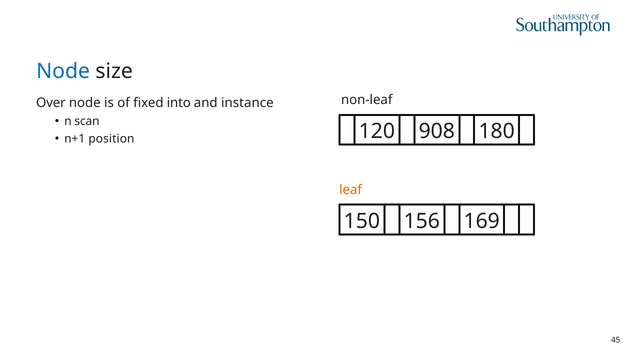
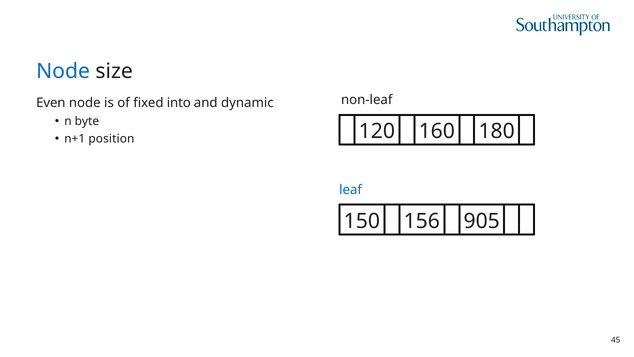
Over: Over -> Even
instance: instance -> dynamic
scan: scan -> byte
908: 908 -> 160
leaf colour: orange -> blue
169: 169 -> 905
